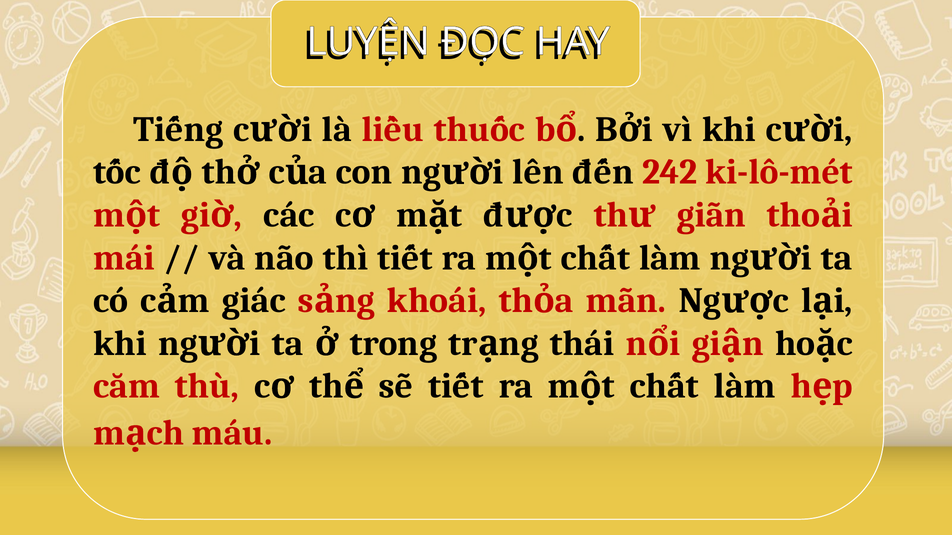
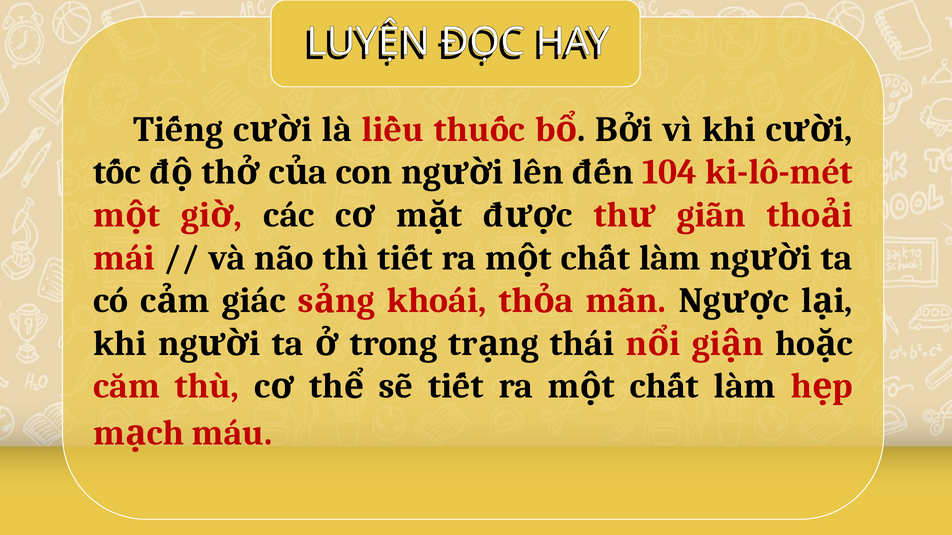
242: 242 -> 104
